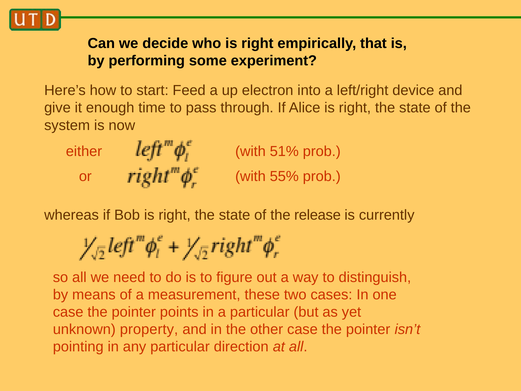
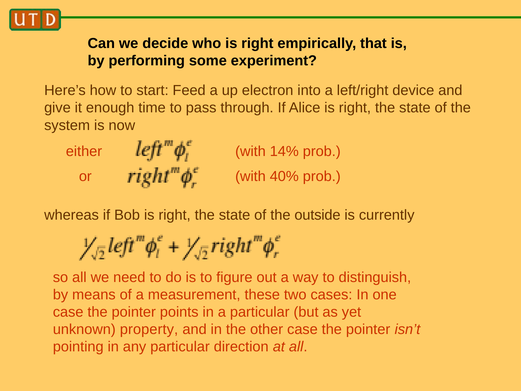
51%: 51% -> 14%
55%: 55% -> 40%
release: release -> outside
